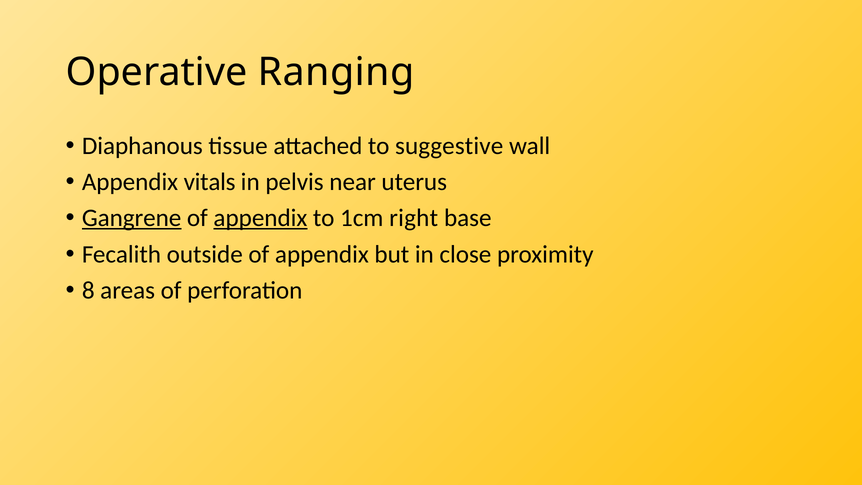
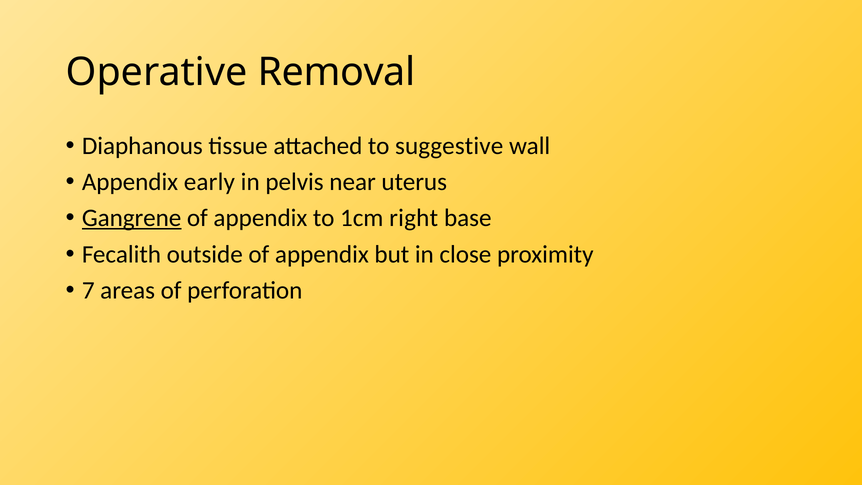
Ranging: Ranging -> Removal
vitals: vitals -> early
appendix at (260, 218) underline: present -> none
8: 8 -> 7
